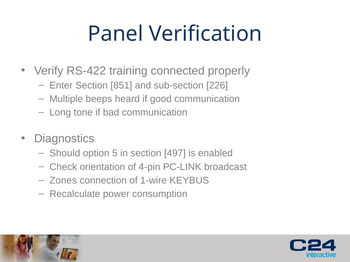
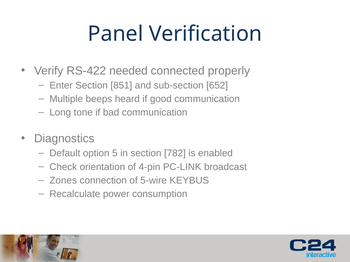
training: training -> needed
226: 226 -> 652
Should: Should -> Default
497: 497 -> 782
1-wire: 1-wire -> 5-wire
